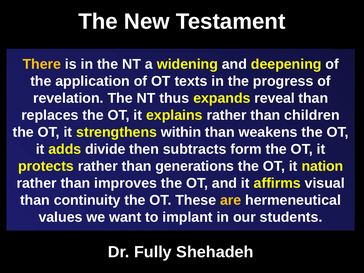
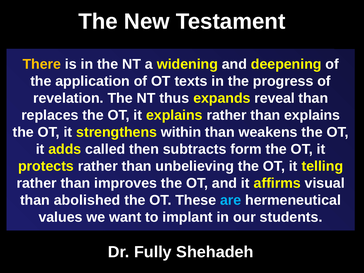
than children: children -> explains
divide: divide -> called
generations: generations -> unbelieving
nation: nation -> telling
continuity: continuity -> abolished
are colour: yellow -> light blue
